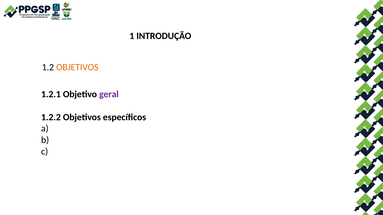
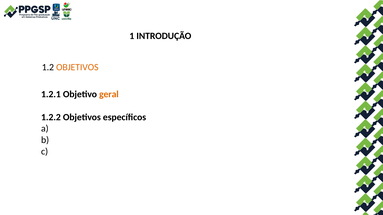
geral colour: purple -> orange
